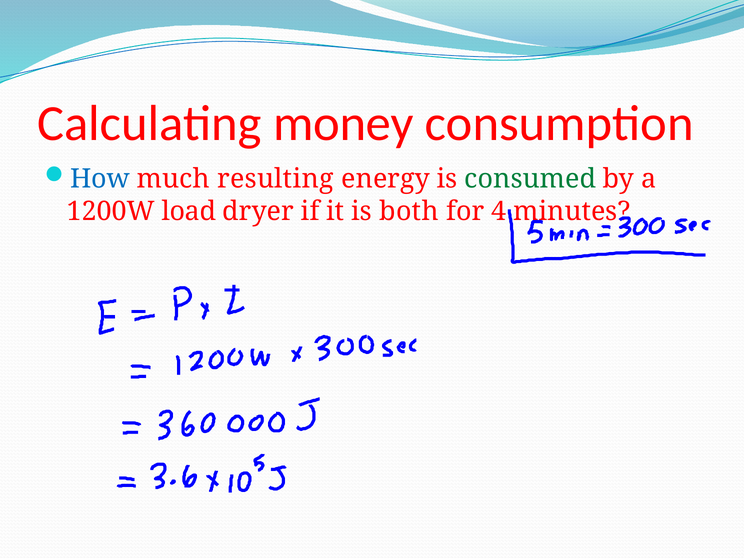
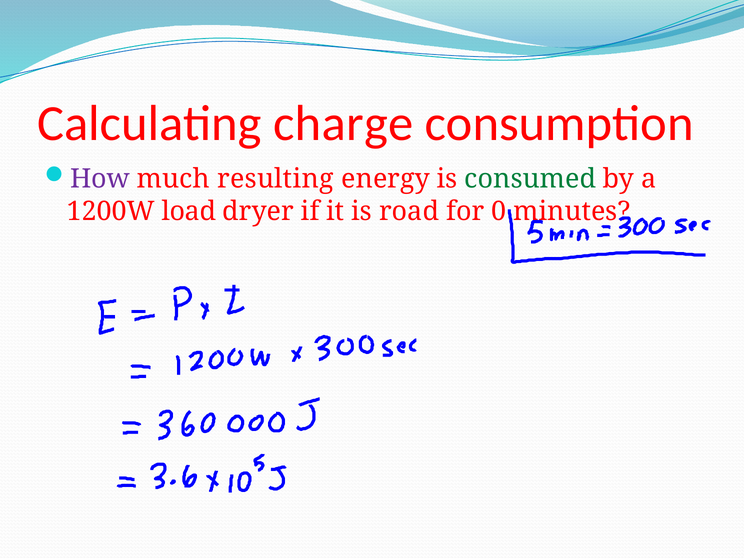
money: money -> charge
How colour: blue -> purple
both: both -> road
4: 4 -> 0
